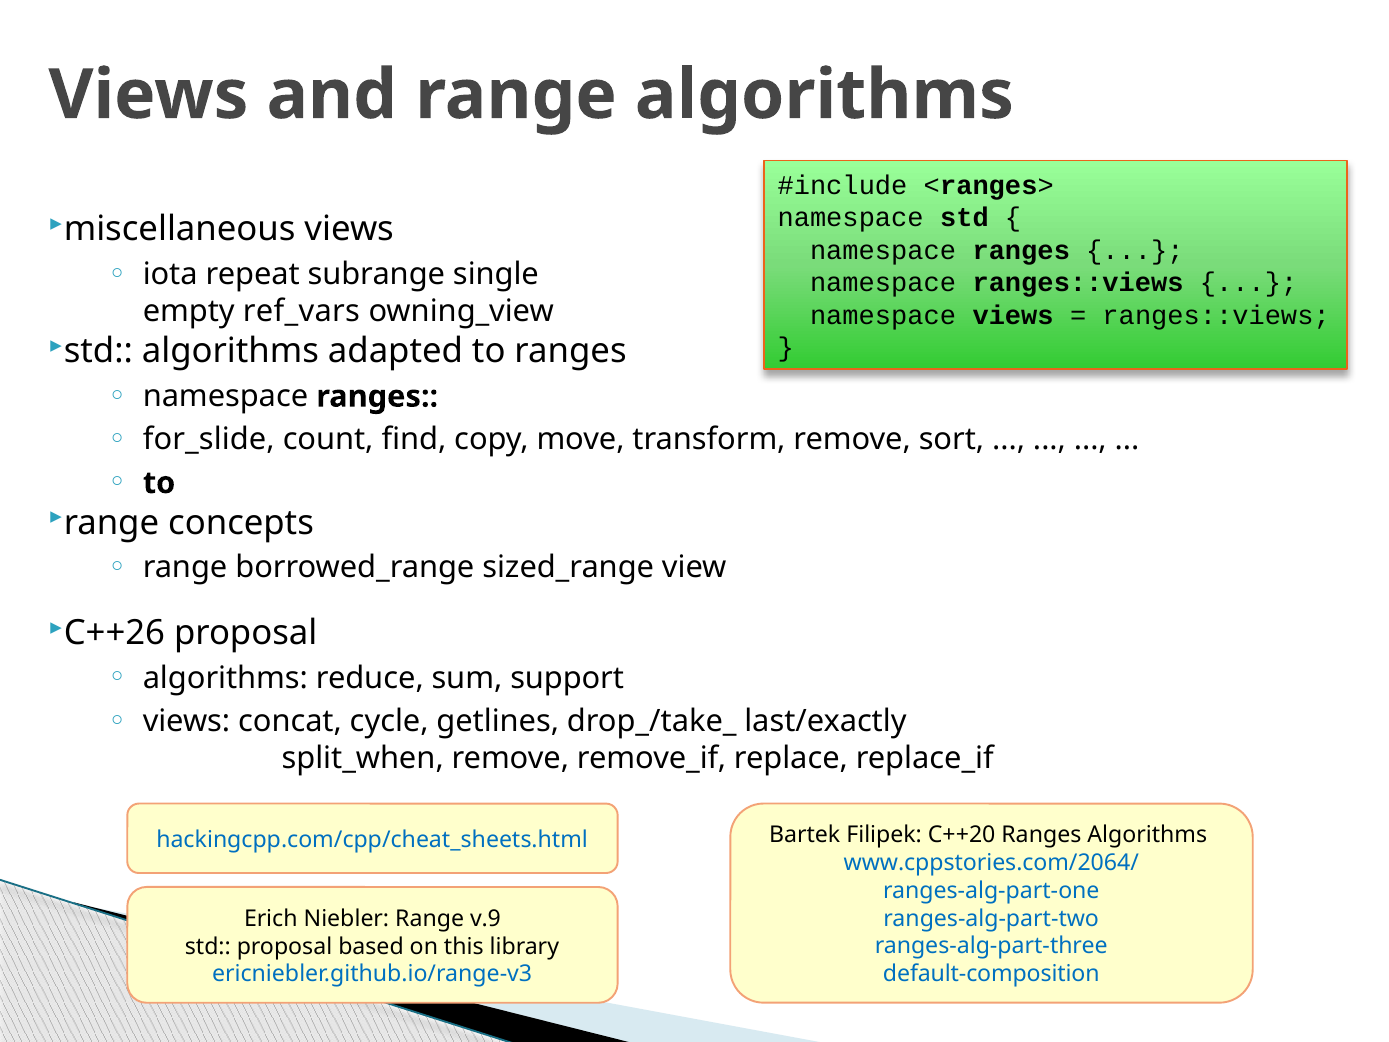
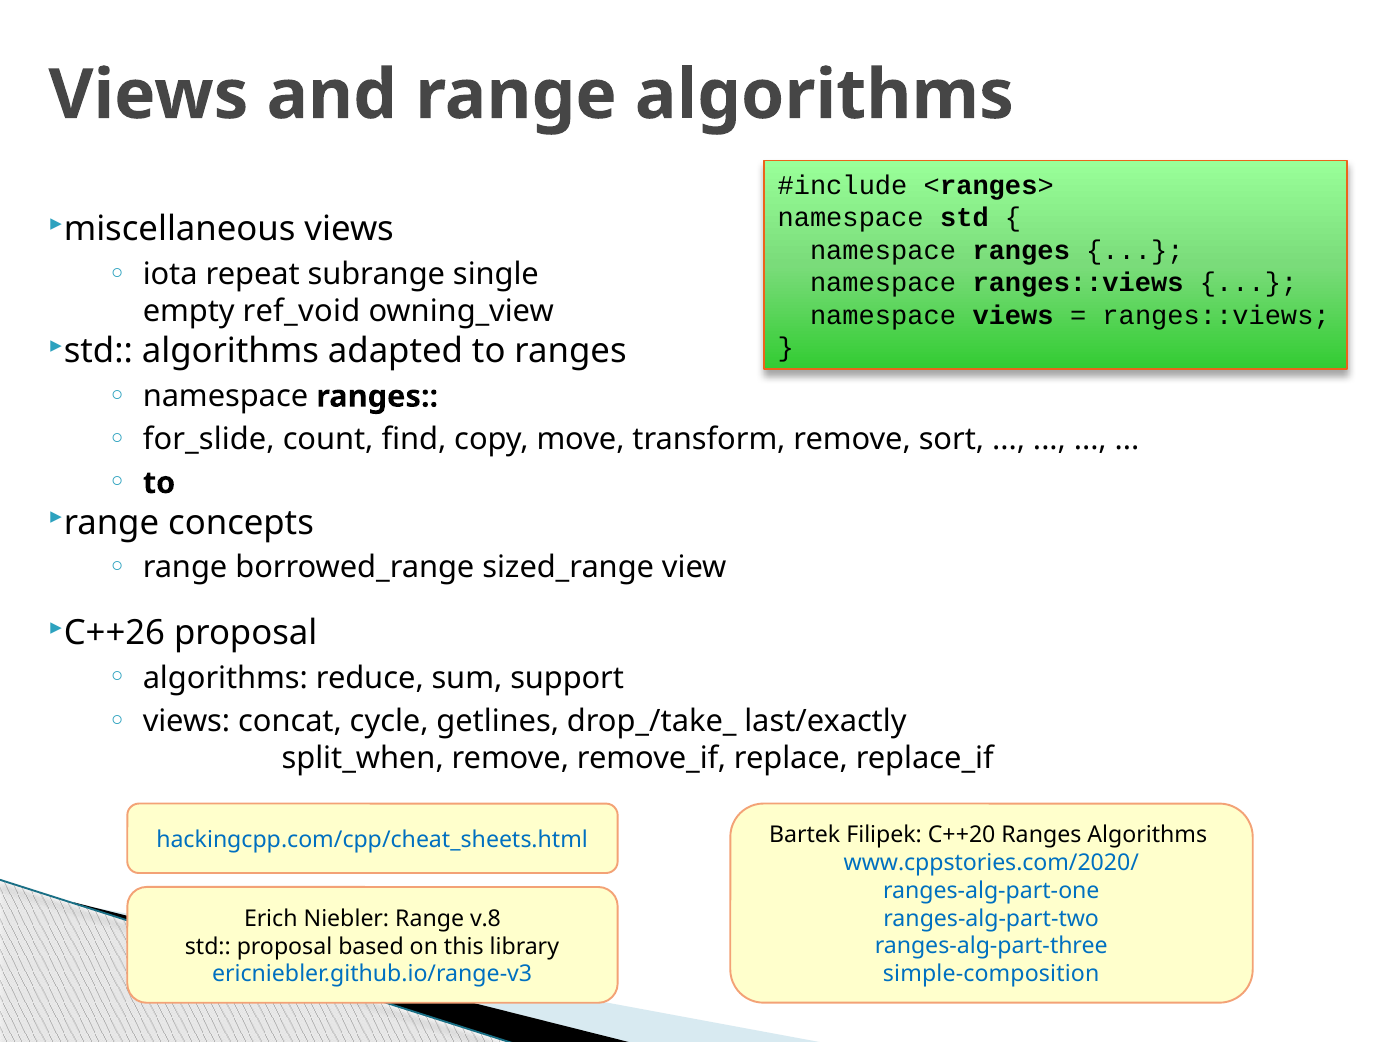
ref_vars: ref_vars -> ref_void
www.cppstories.com/2064/: www.cppstories.com/2064/ -> www.cppstories.com/2020/
v.9: v.9 -> v.8
default-composition: default-composition -> simple-composition
